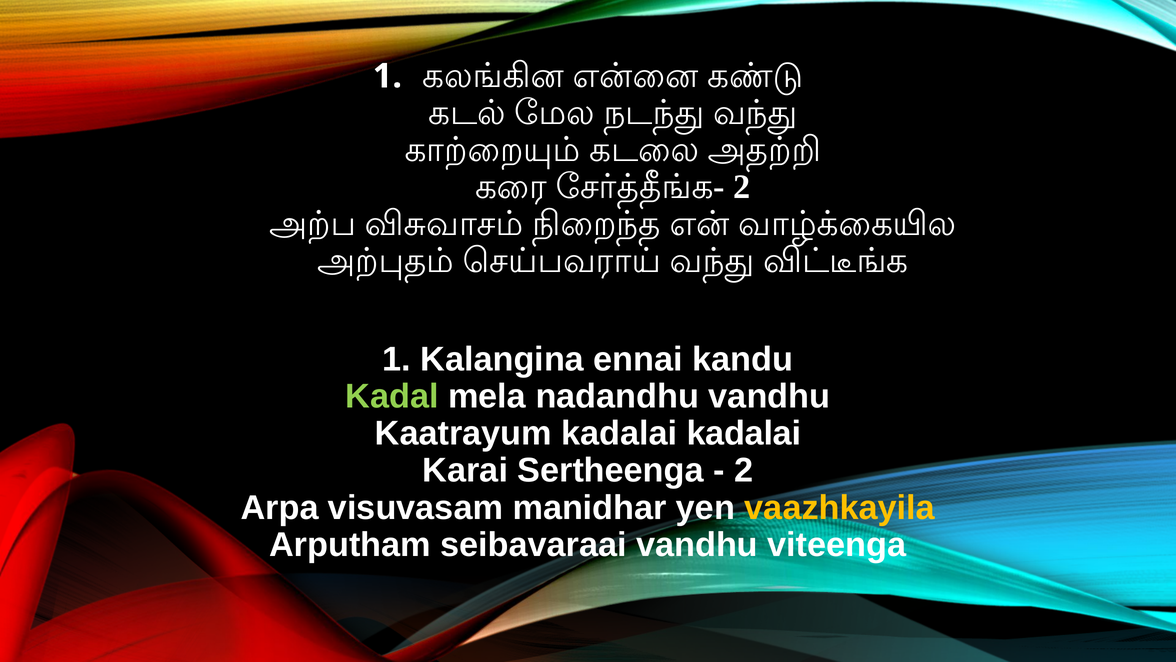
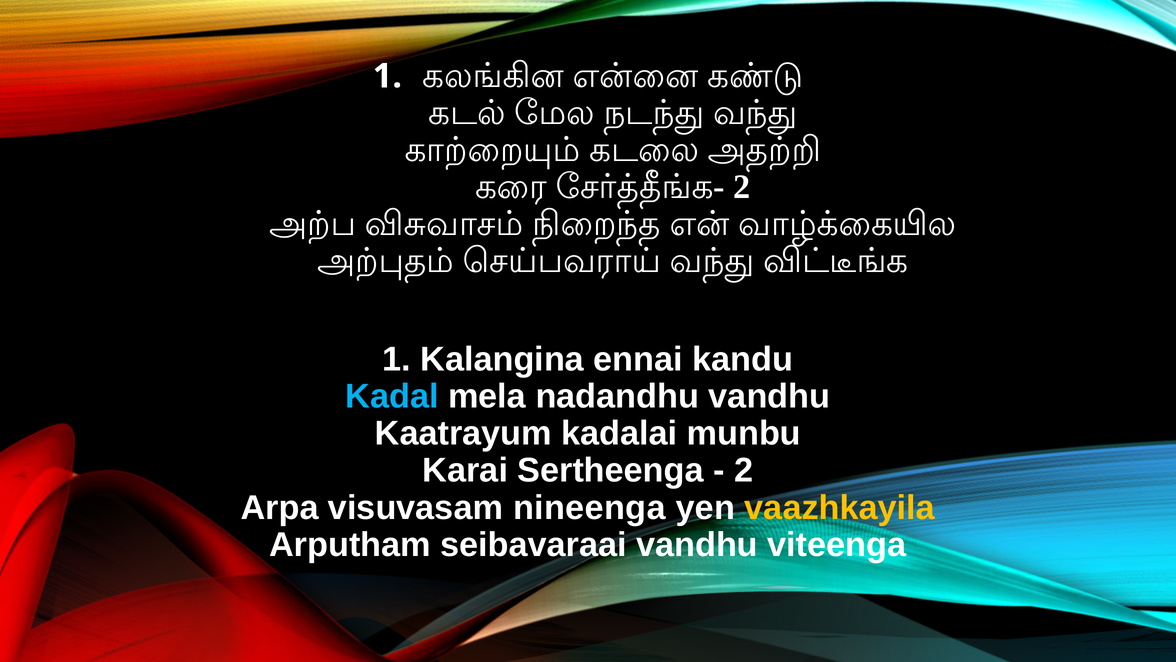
Kadal colour: light green -> light blue
kadalai kadalai: kadalai -> munbu
manidhar: manidhar -> nineenga
